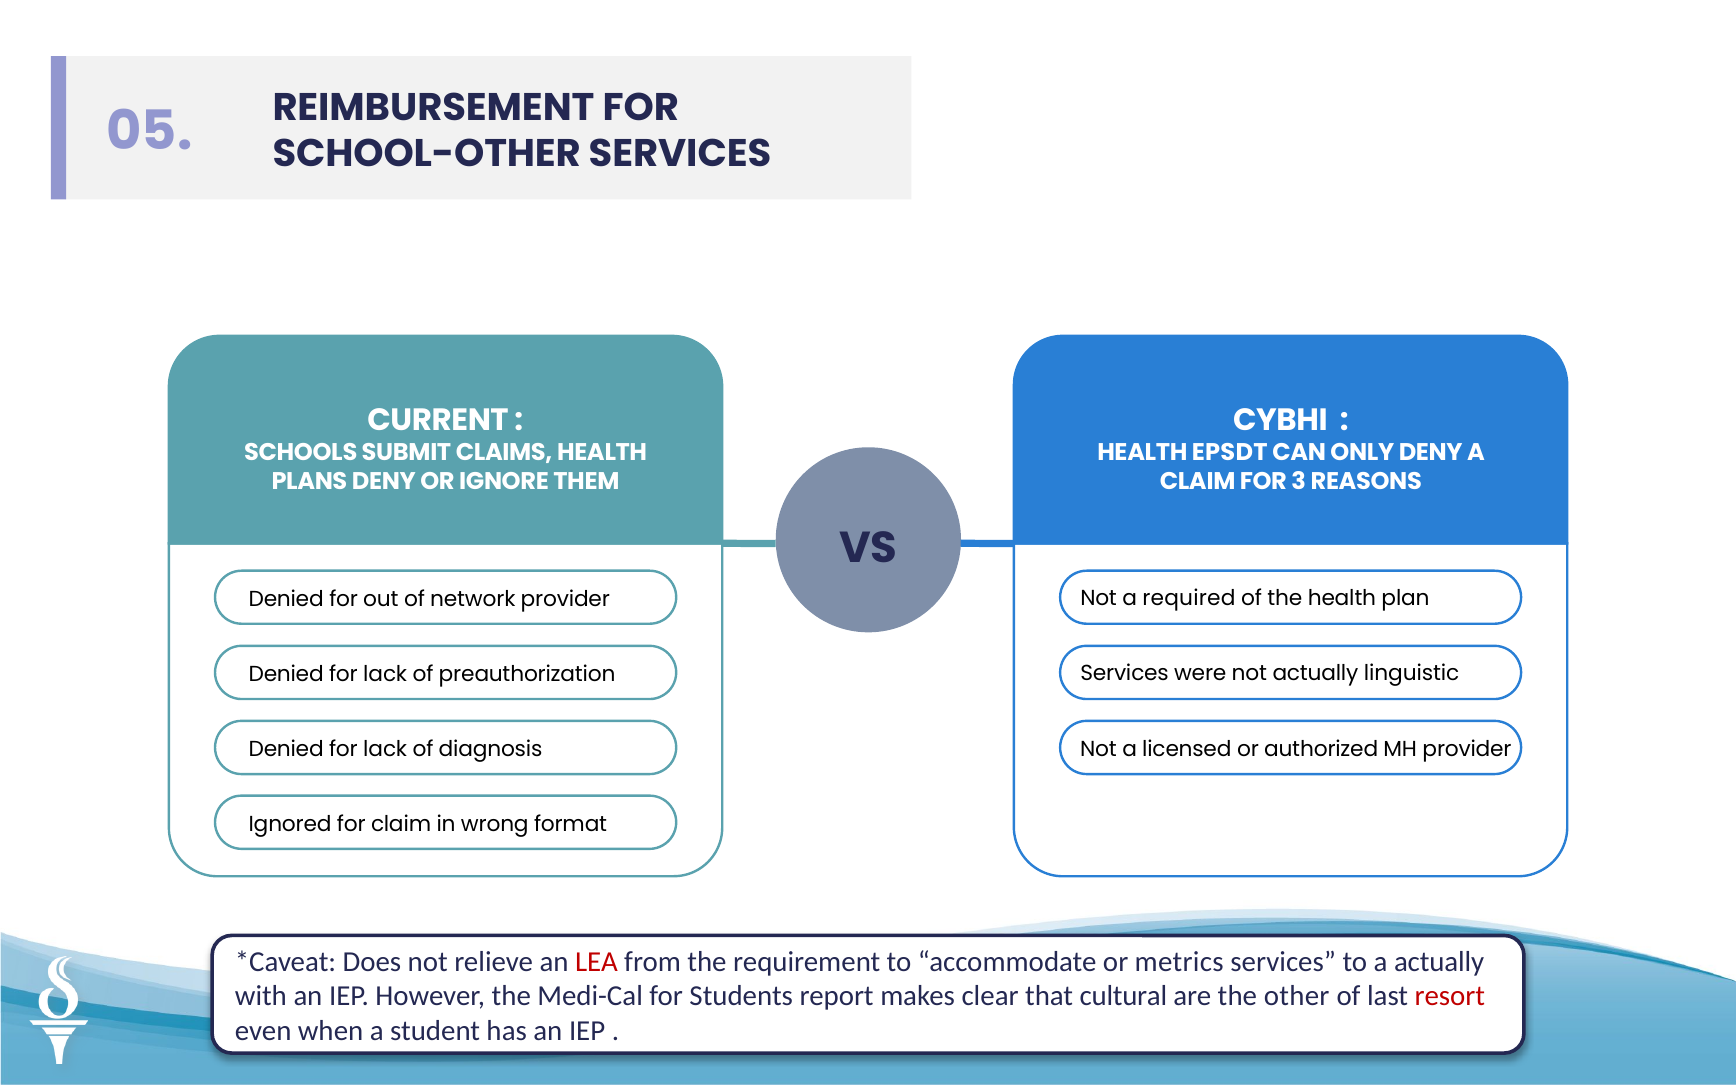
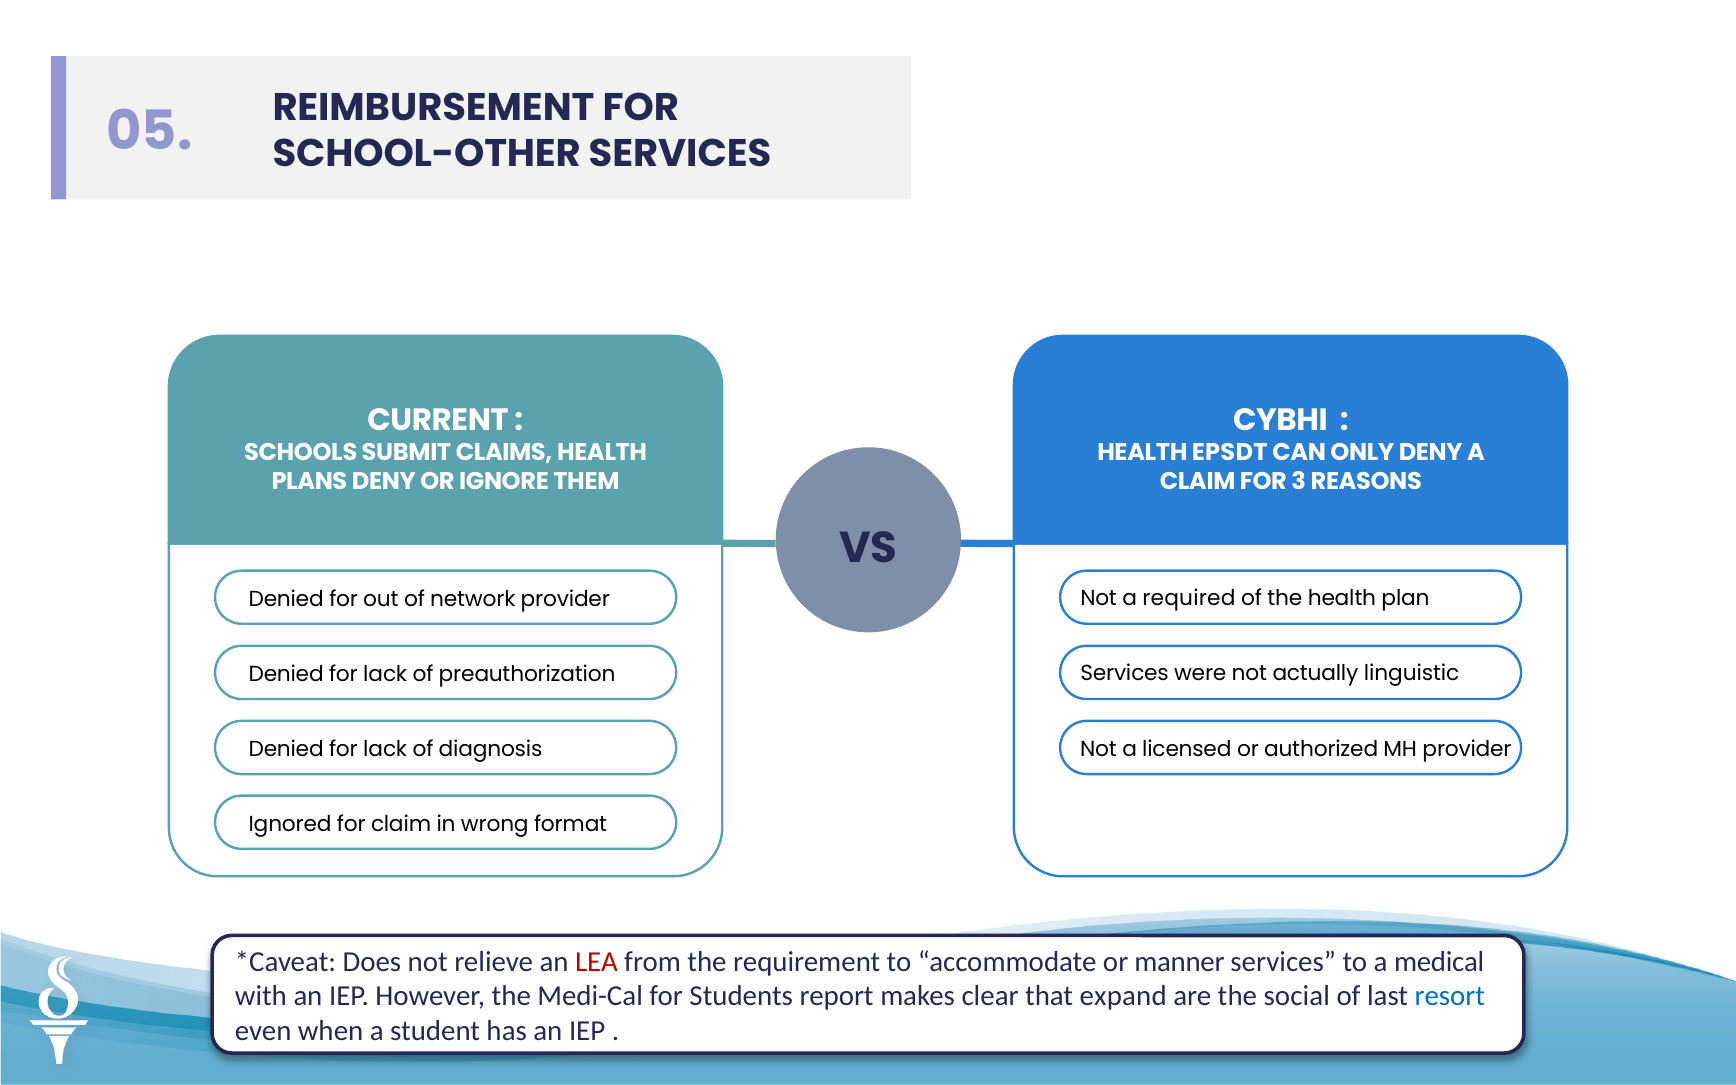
metrics: metrics -> manner
a actually: actually -> medical
cultural: cultural -> expand
other: other -> social
resort colour: red -> blue
